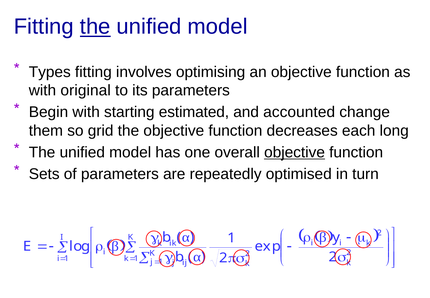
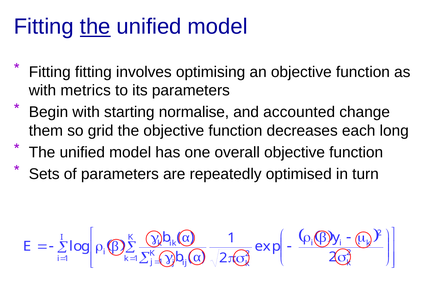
Types at (50, 72): Types -> Fitting
original: original -> metrics
estimated: estimated -> normalise
objective at (295, 152) underline: present -> none
